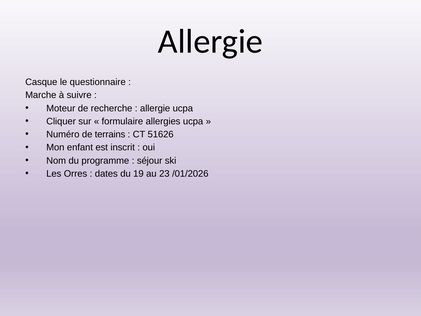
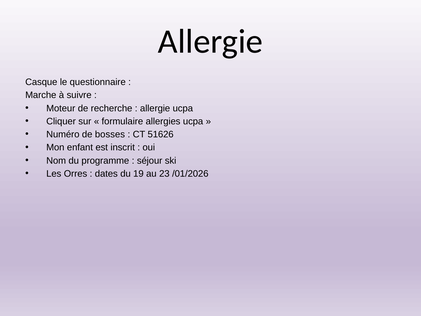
terrains: terrains -> bosses
